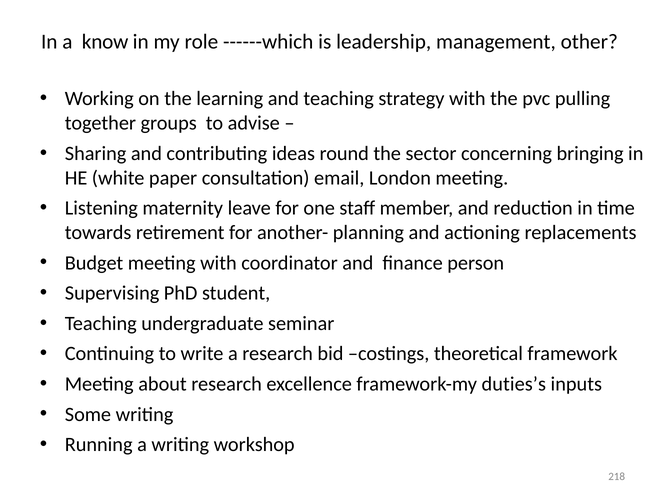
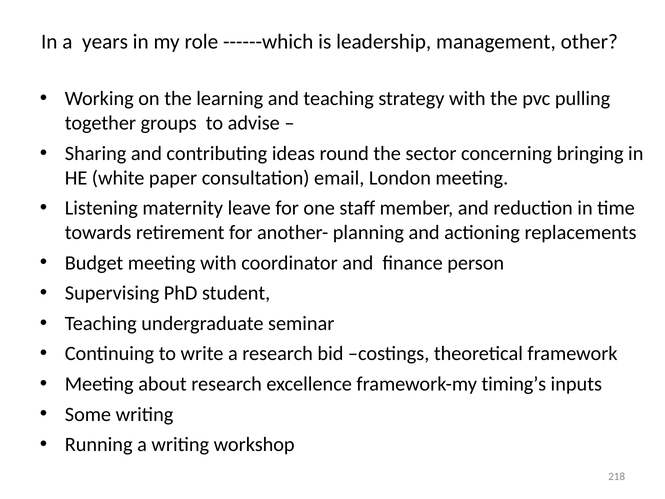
know: know -> years
duties’s: duties’s -> timing’s
